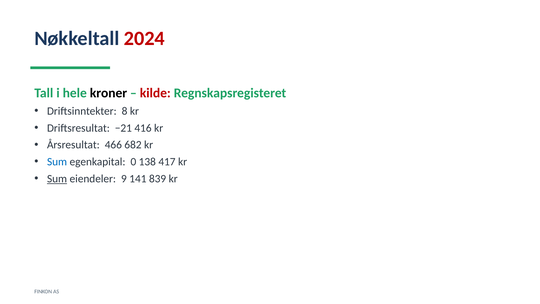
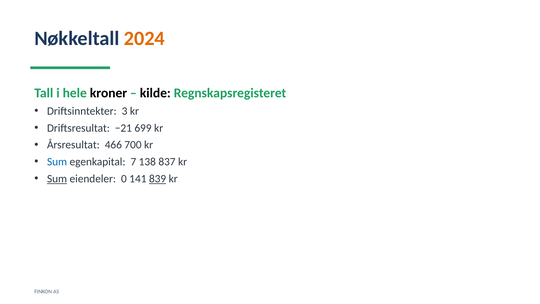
2024 colour: red -> orange
kilde colour: red -> black
8: 8 -> 3
416: 416 -> 699
682: 682 -> 700
0: 0 -> 7
417: 417 -> 837
9: 9 -> 0
839 underline: none -> present
